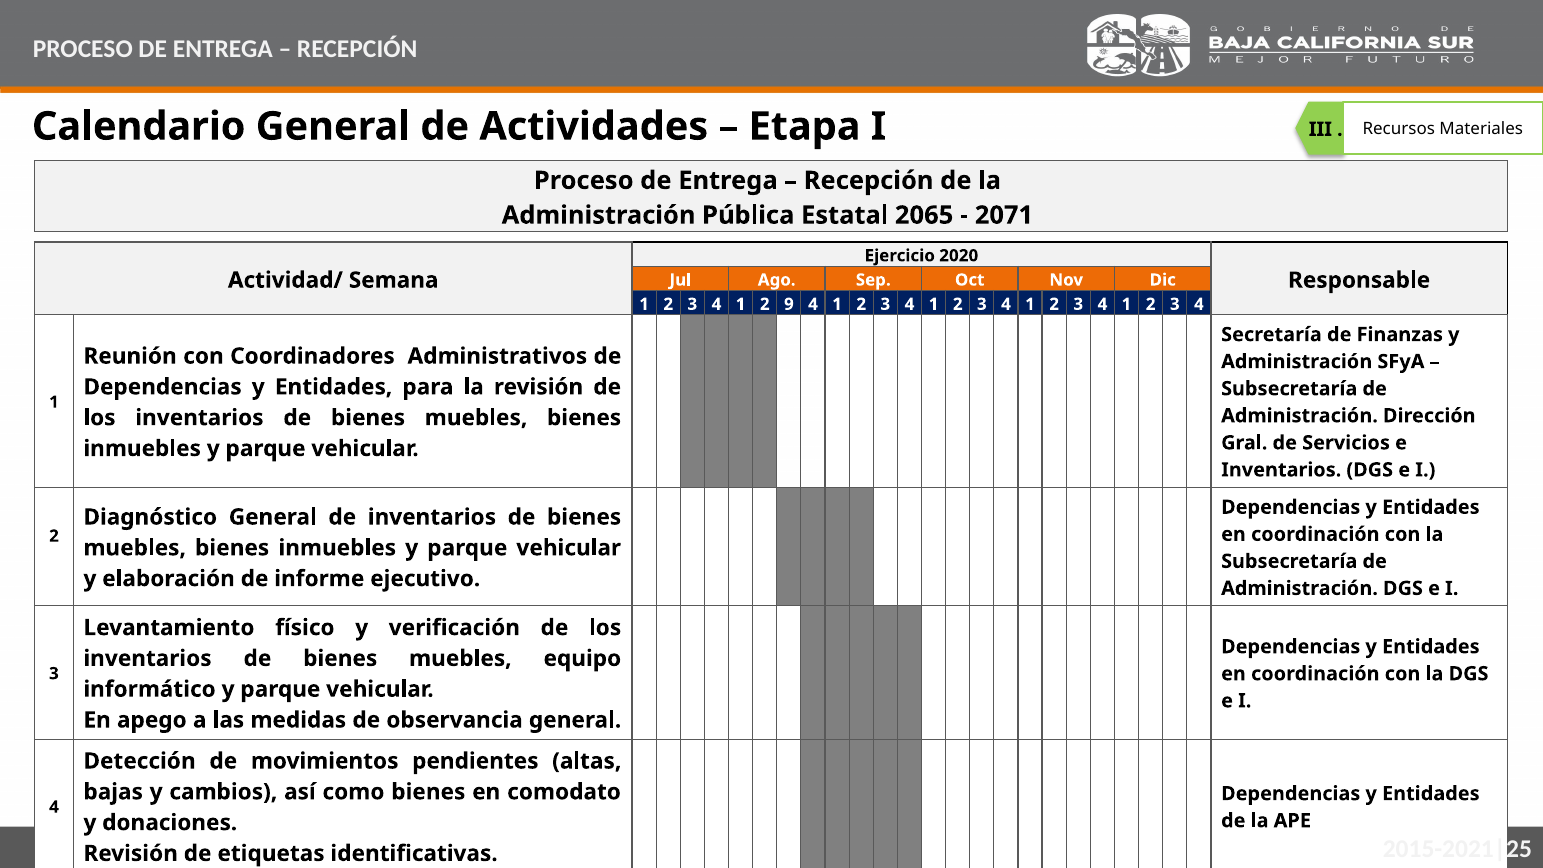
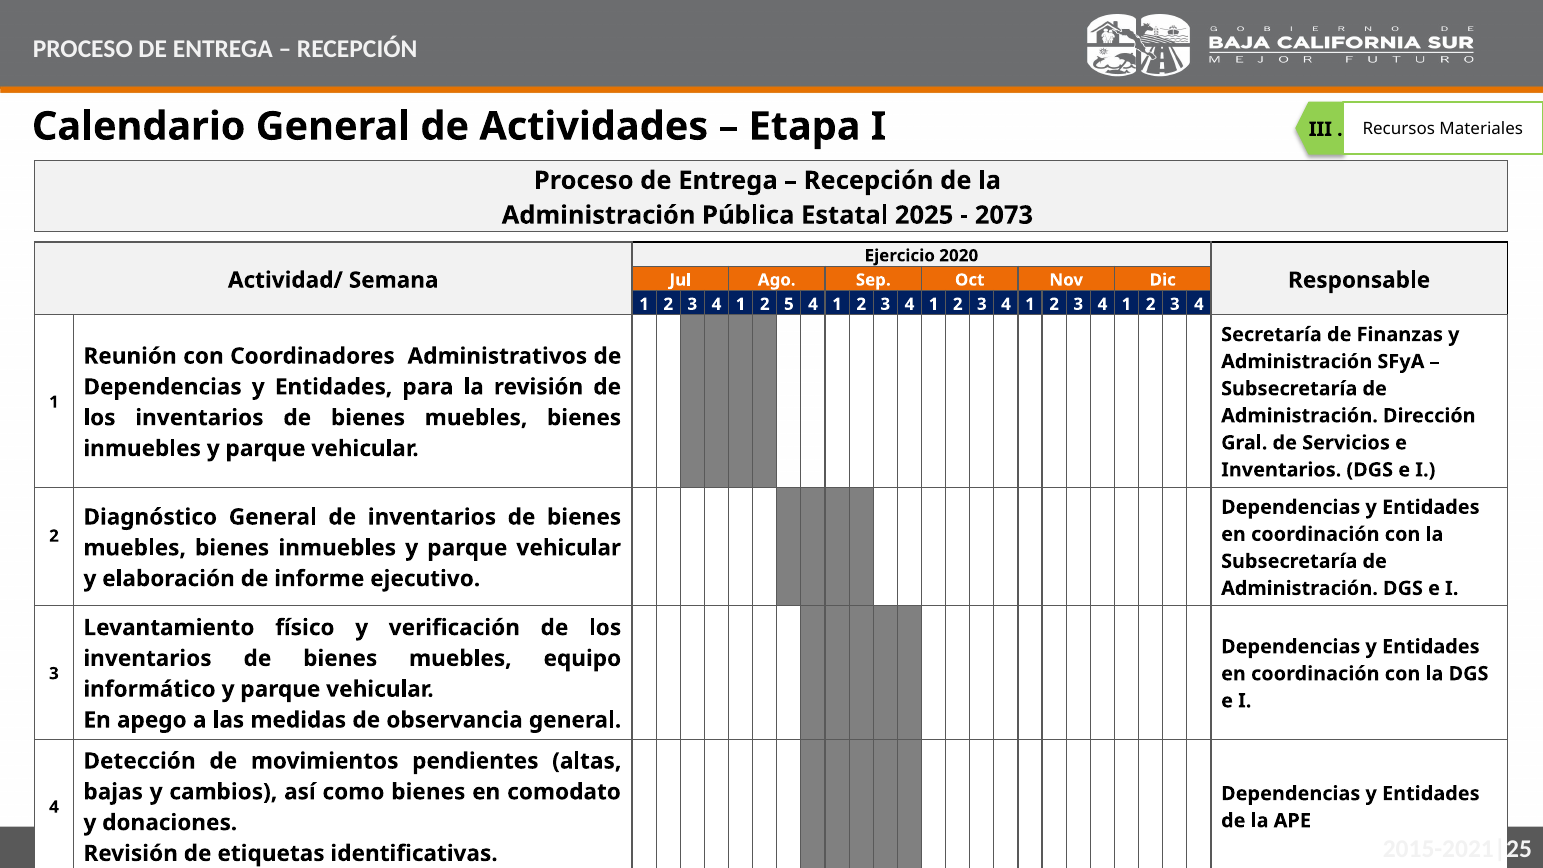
2065: 2065 -> 2025
2071: 2071 -> 2073
9 at (789, 304): 9 -> 5
